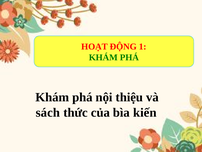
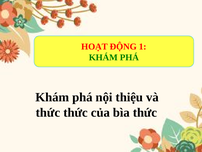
sách at (48, 112): sách -> thức
bìa kiến: kiến -> thức
